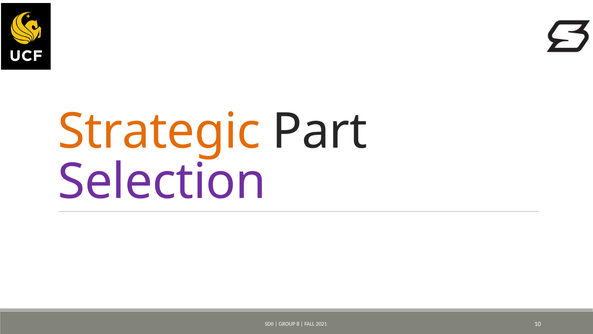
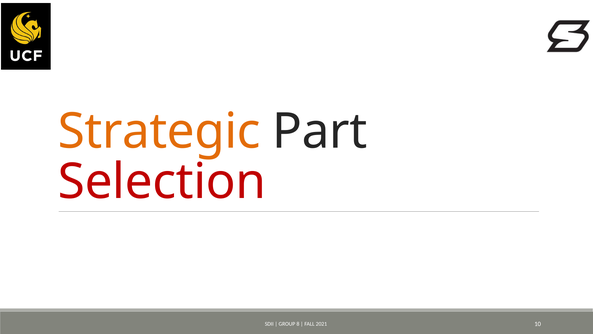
Selection colour: purple -> red
